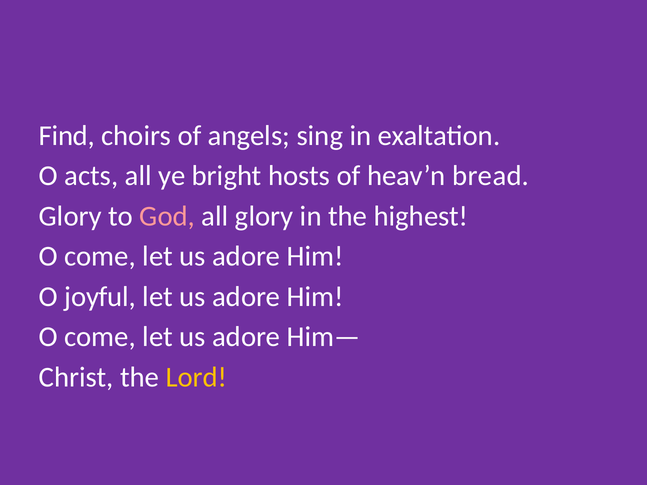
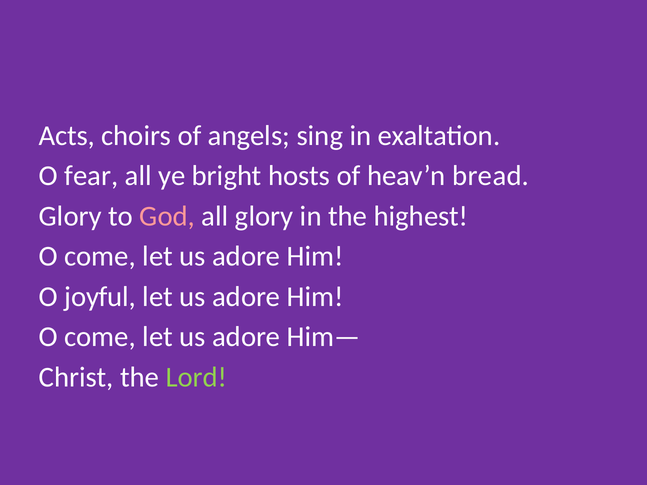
Find: Find -> Acts
acts: acts -> fear
Lord colour: yellow -> light green
